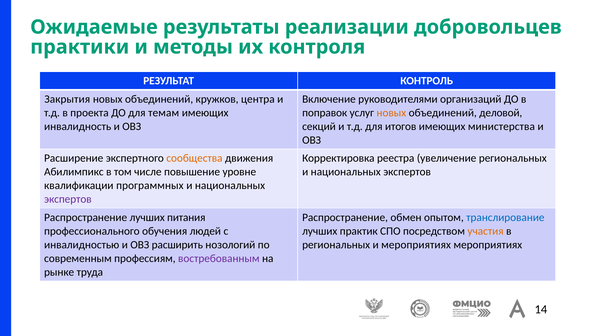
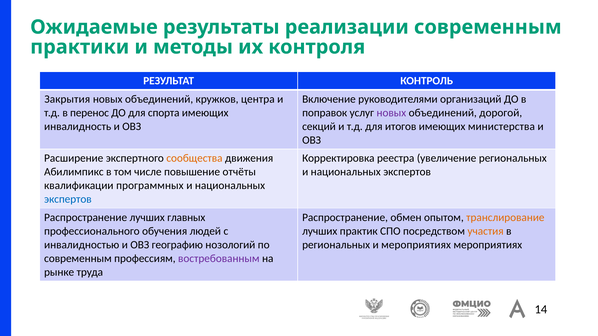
реализации добровольцев: добровольцев -> современным
проекта: проекта -> перенос
темам: темам -> спорта
новых at (391, 113) colour: orange -> purple
деловой: деловой -> дорогой
уровне: уровне -> отчёты
экспертов at (68, 199) colour: purple -> blue
питания: питания -> главных
транслирование colour: blue -> orange
расширить: расширить -> географию
